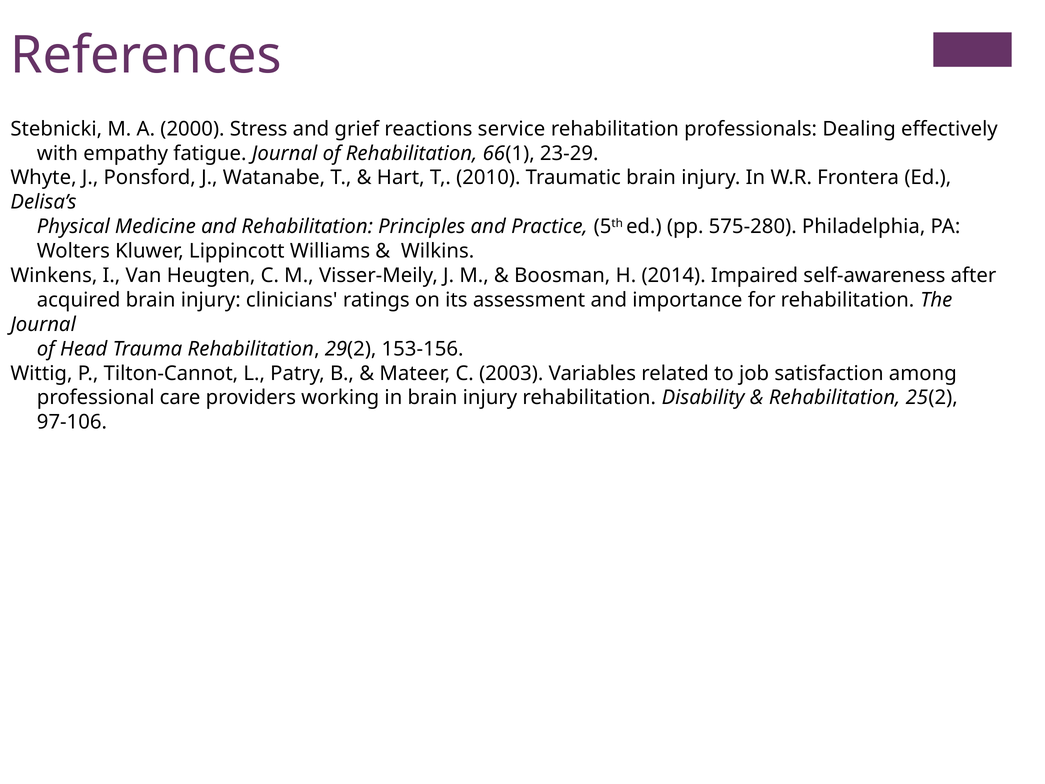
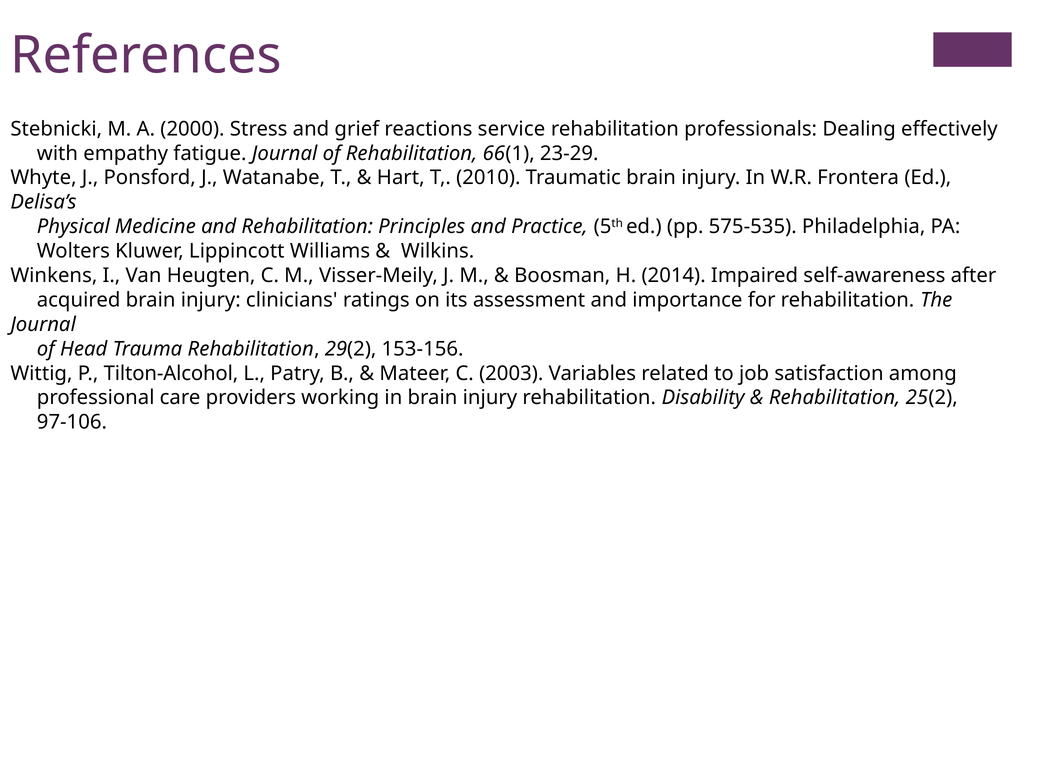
575-280: 575-280 -> 575-535
Tilton-Cannot: Tilton-Cannot -> Tilton-Alcohol
